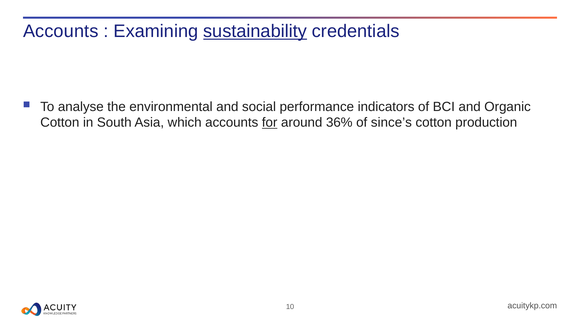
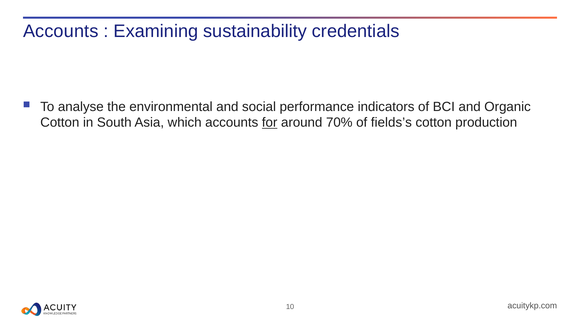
sustainability underline: present -> none
36%: 36% -> 70%
since’s: since’s -> fields’s
